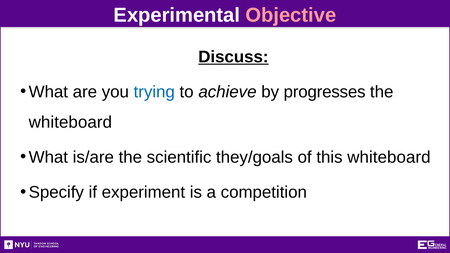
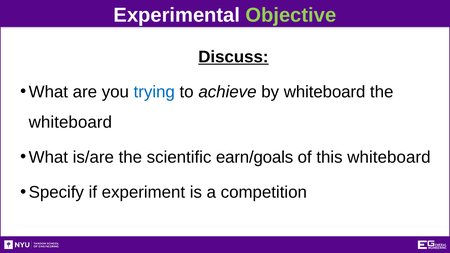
Objective colour: pink -> light green
by progresses: progresses -> whiteboard
they/goals: they/goals -> earn/goals
